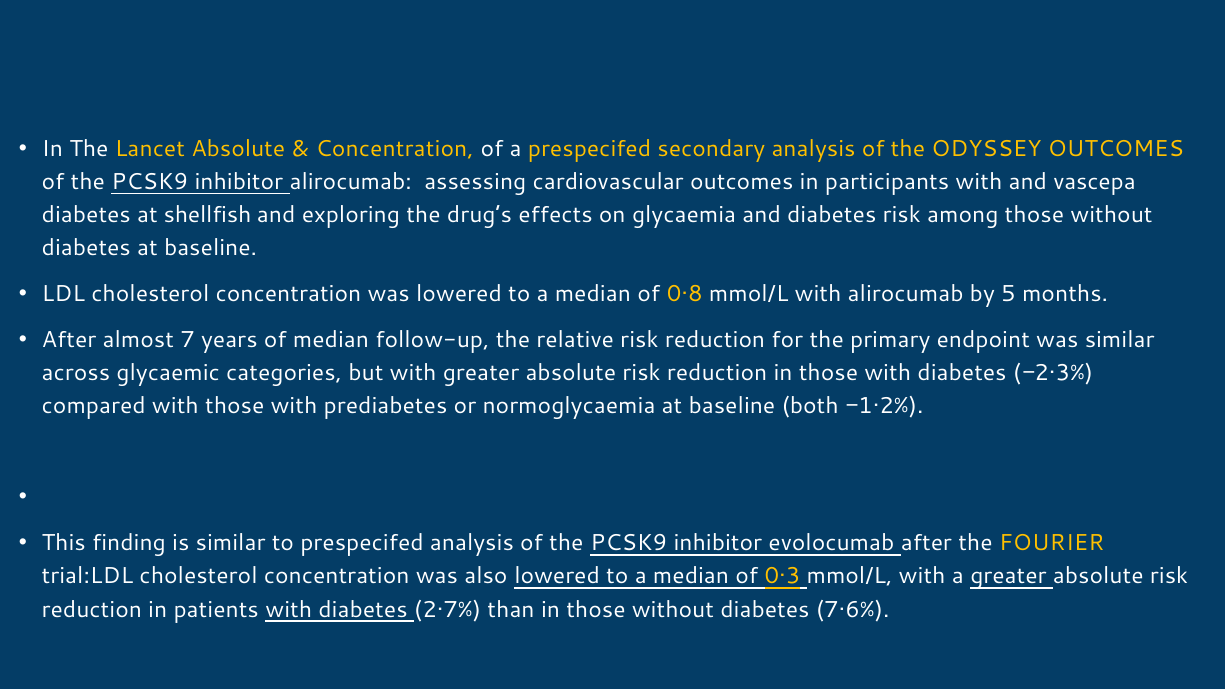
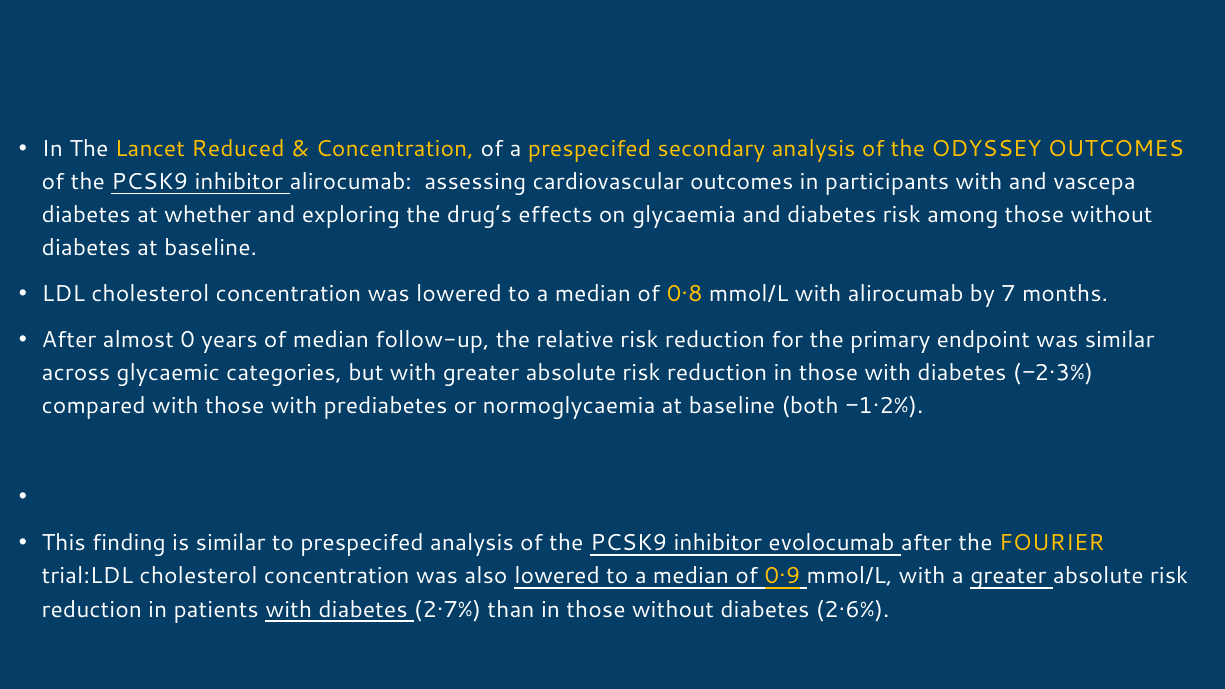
Lancet Absolute: Absolute -> Reduced
shellfish: shellfish -> whether
5: 5 -> 7
7: 7 -> 0
0·3: 0·3 -> 0·9
7·6%: 7·6% -> 2·6%
